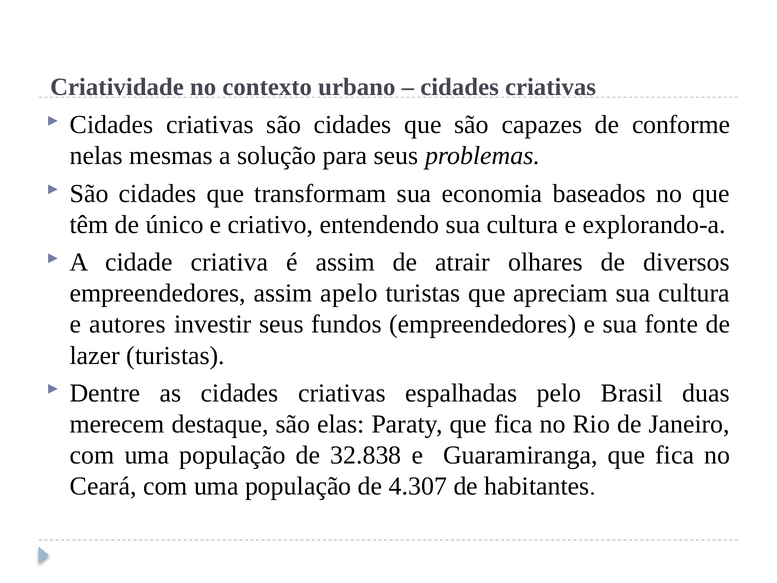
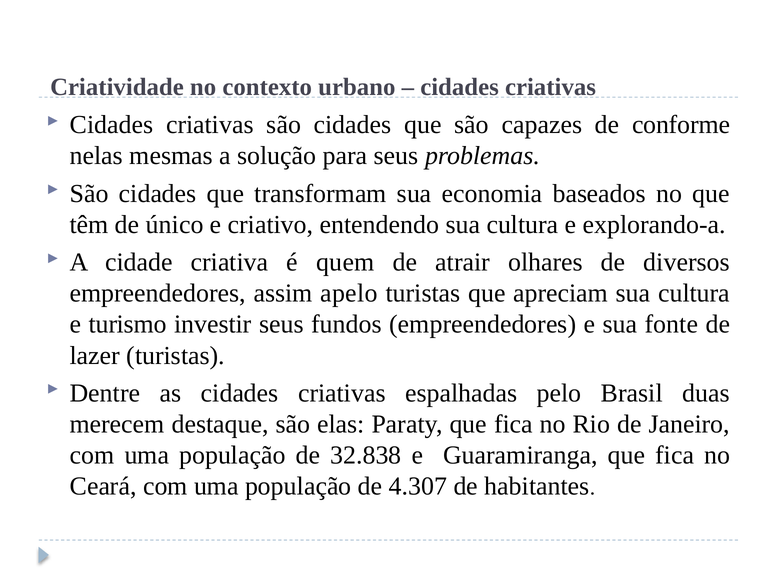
é assim: assim -> quem
autores: autores -> turismo
